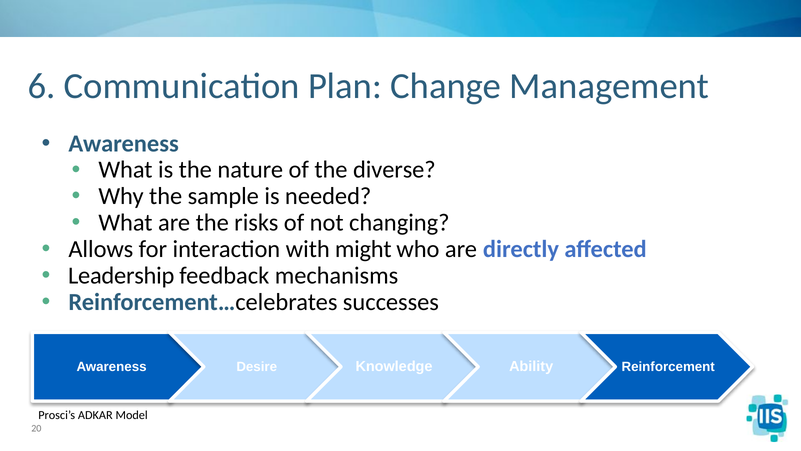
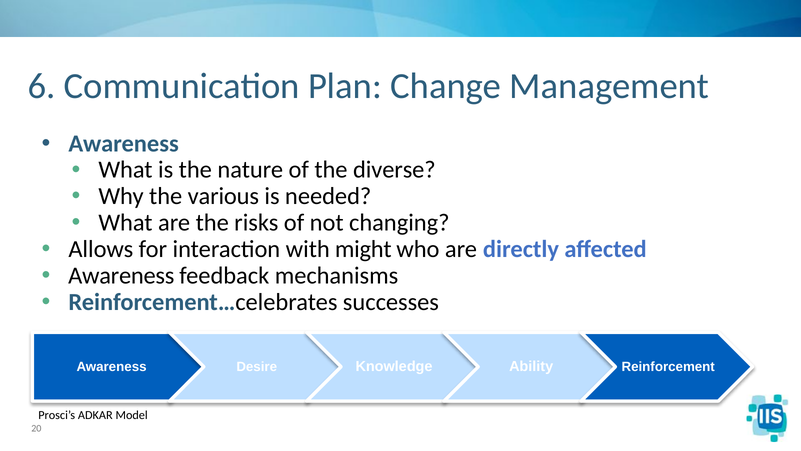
sample: sample -> various
Leadership at (121, 275): Leadership -> Awareness
